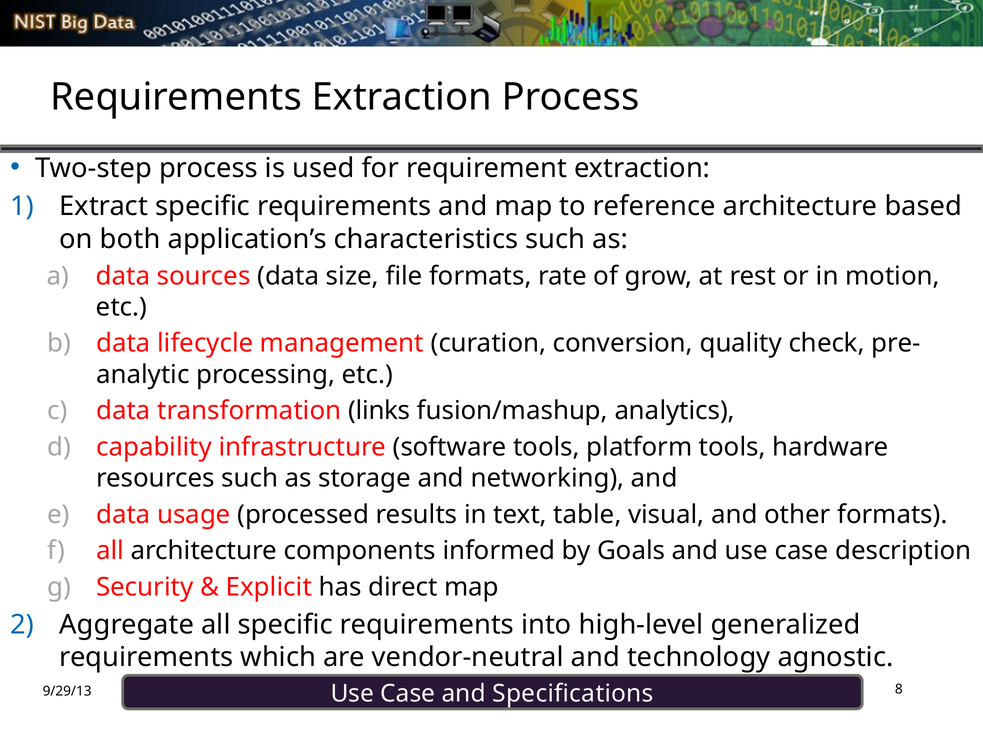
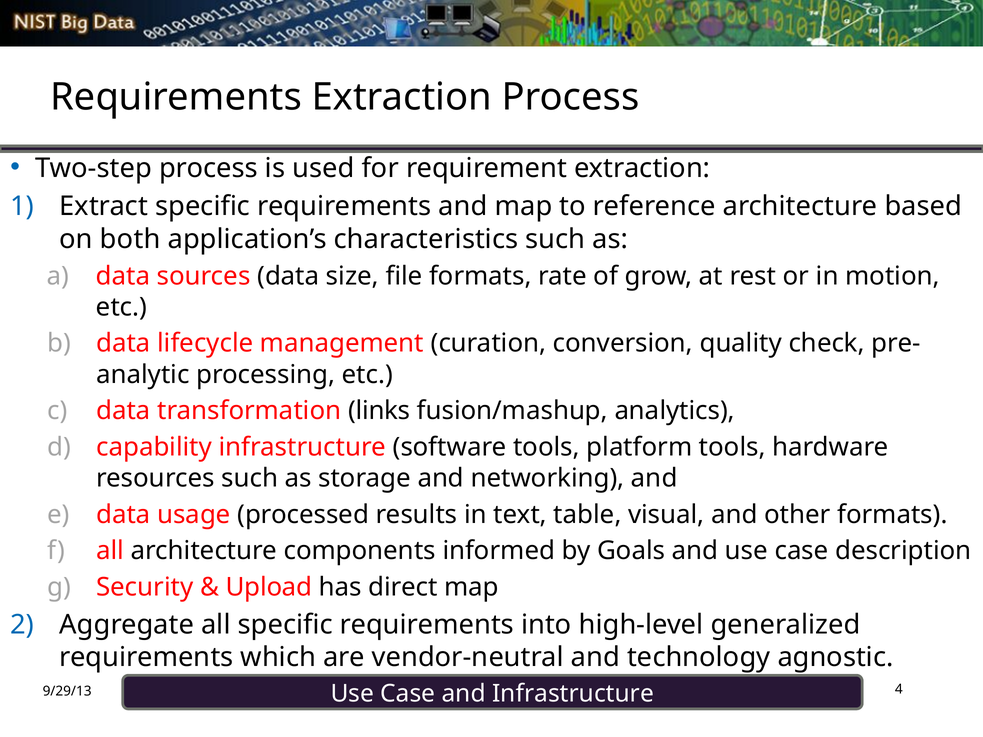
Explicit: Explicit -> Upload
and Specifications: Specifications -> Infrastructure
8: 8 -> 4
